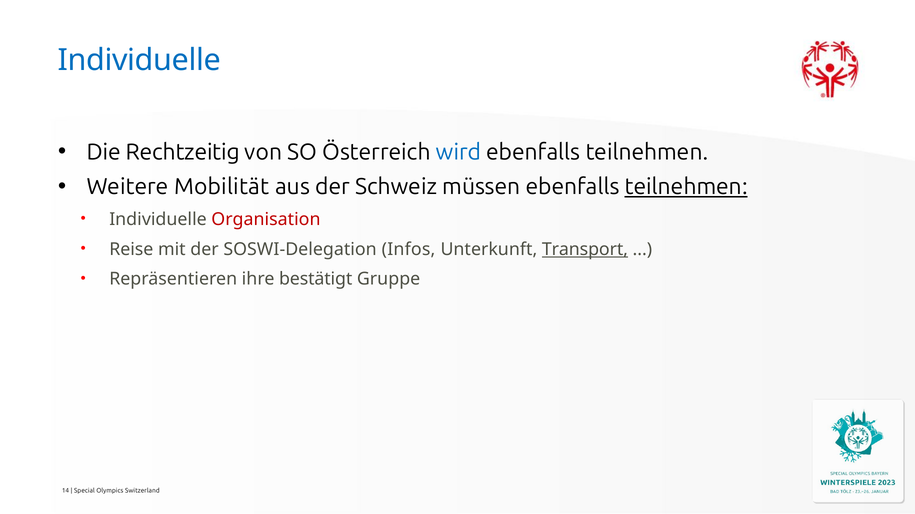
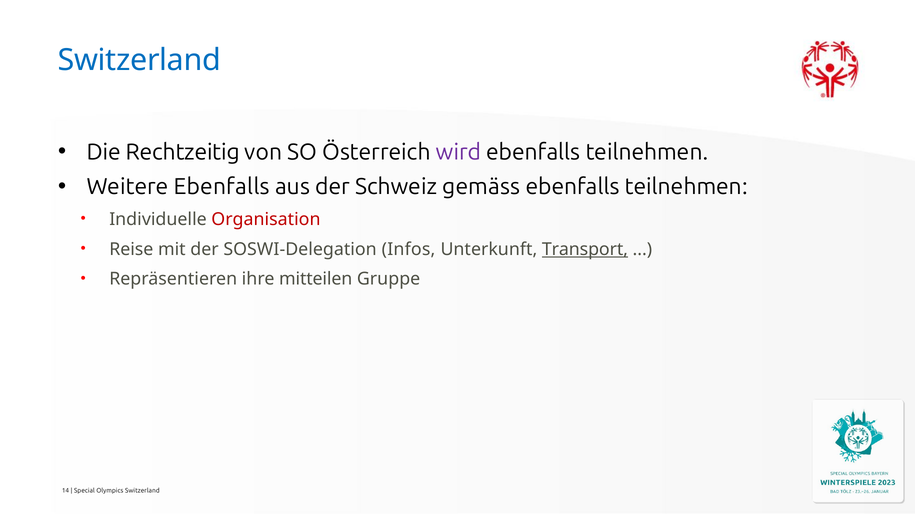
Individuelle at (139, 60): Individuelle -> Switzerland
wird colour: blue -> purple
Weitere Mobilität: Mobilität -> Ebenfalls
müssen: müssen -> gemäss
teilnehmen at (686, 187) underline: present -> none
bestätigt: bestätigt -> mitteilen
